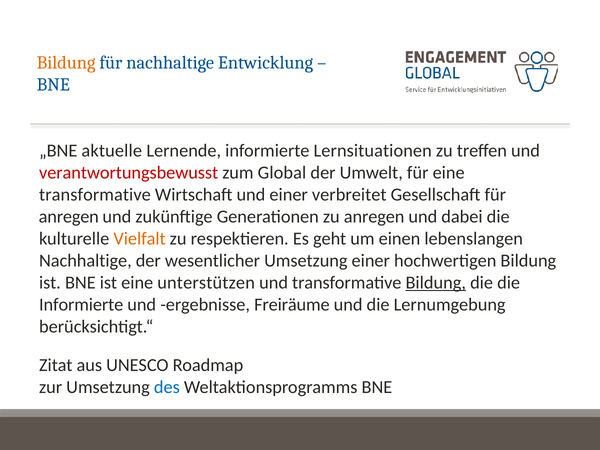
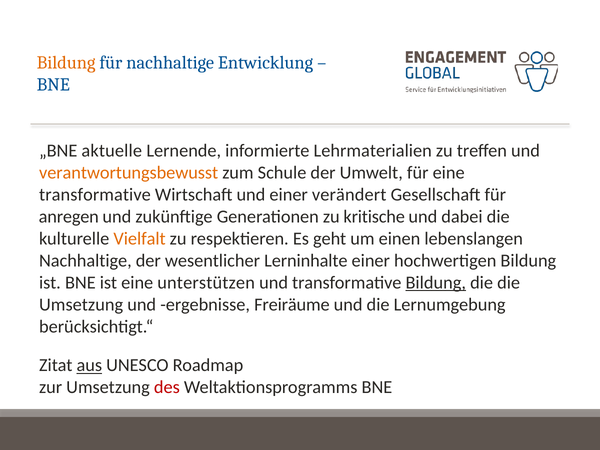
Lernsituationen: Lernsituationen -> Lehrmaterialien
verantwortungsbewusst colour: red -> orange
Global: Global -> Schule
verbreitet: verbreitet -> verändert
zu anregen: anregen -> kritische
wesentlicher Umsetzung: Umsetzung -> Lerninhalte
Informierte at (81, 304): Informierte -> Umsetzung
aus underline: none -> present
des colour: blue -> red
